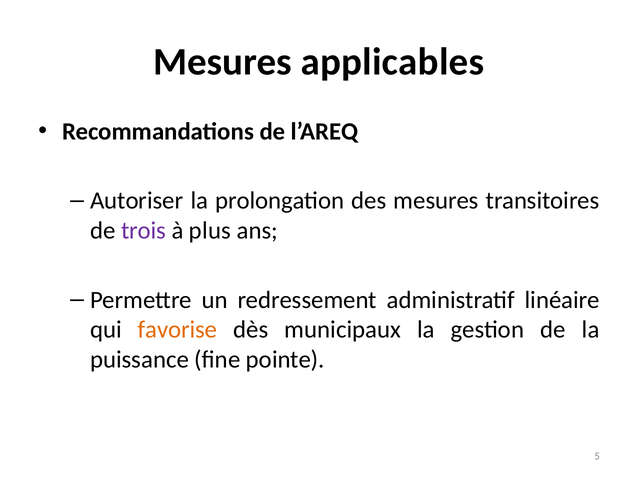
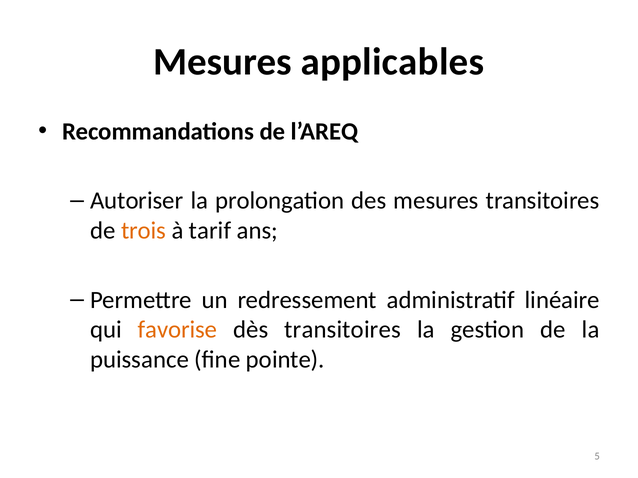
trois colour: purple -> orange
plus: plus -> tarif
dès municipaux: municipaux -> transitoires
